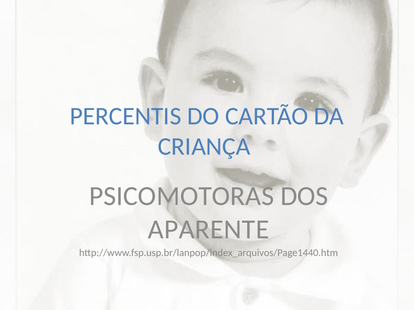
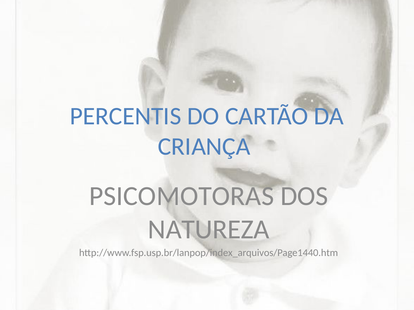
APARENTE: APARENTE -> NATUREZA
